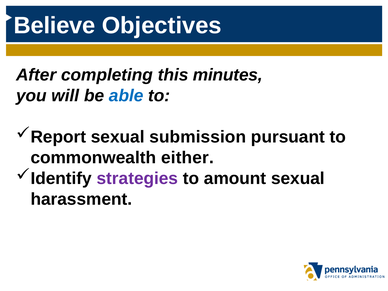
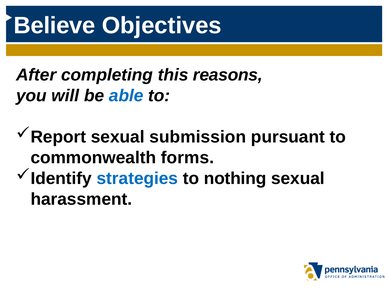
minutes: minutes -> reasons
either: either -> forms
strategies colour: purple -> blue
amount: amount -> nothing
